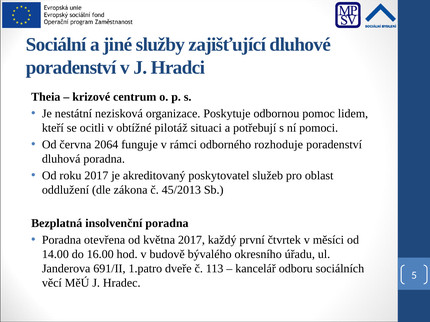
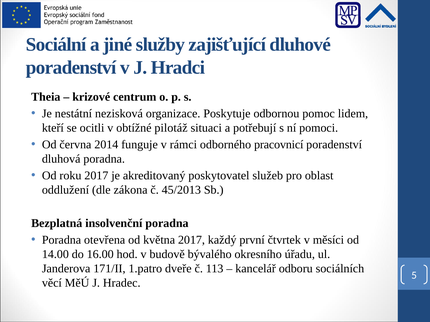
2064: 2064 -> 2014
rozhoduje: rozhoduje -> pracovnicí
691/II: 691/II -> 171/II
